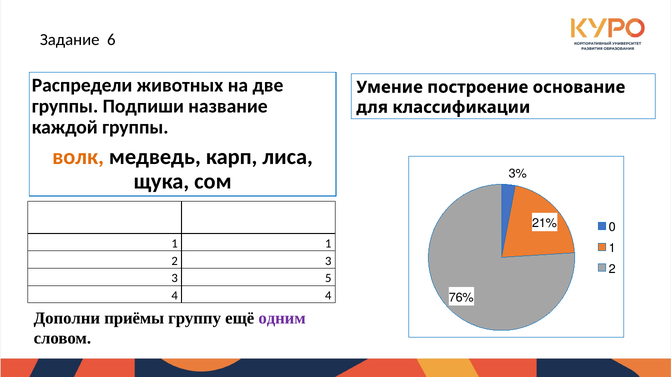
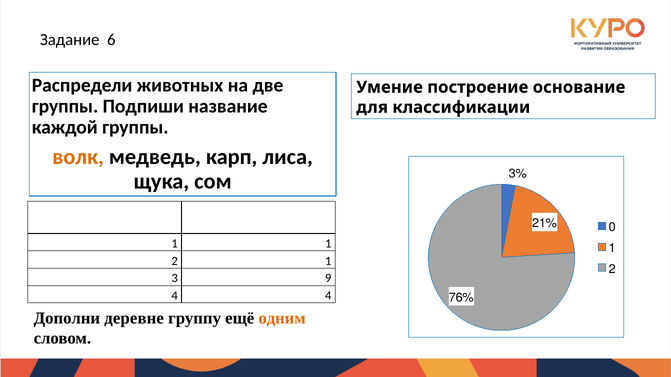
3 at (328, 261): 3 -> 1
5: 5 -> 9
приёмы: приёмы -> деревне
одним colour: purple -> orange
